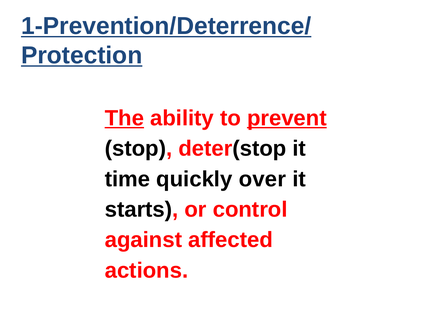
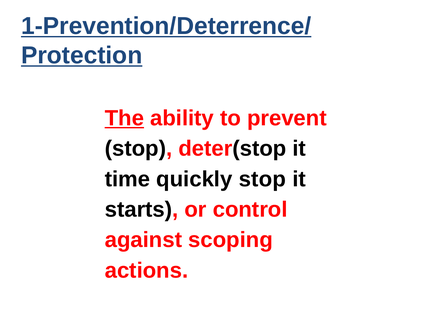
prevent underline: present -> none
quickly over: over -> stop
affected: affected -> scoping
